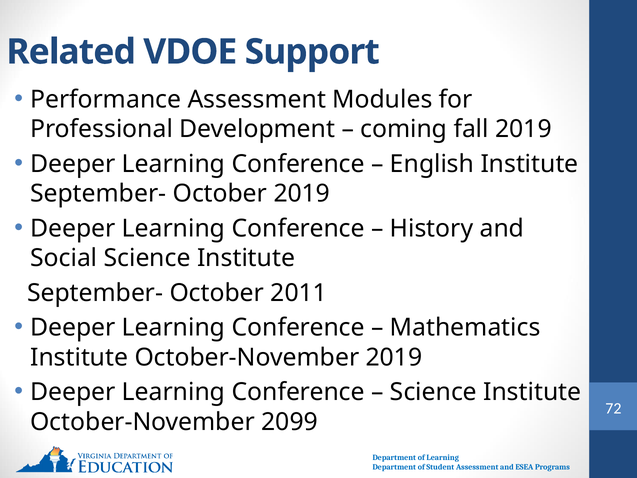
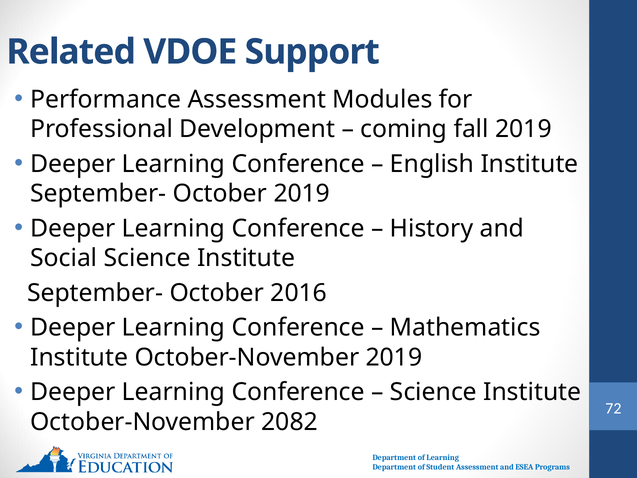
2011: 2011 -> 2016
2099: 2099 -> 2082
